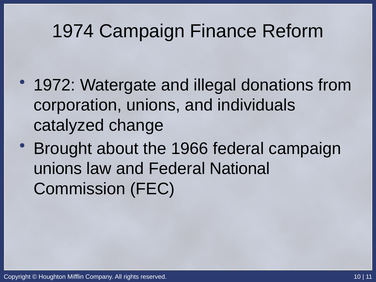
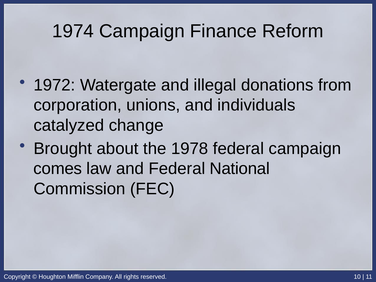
1966: 1966 -> 1978
unions at (58, 169): unions -> comes
